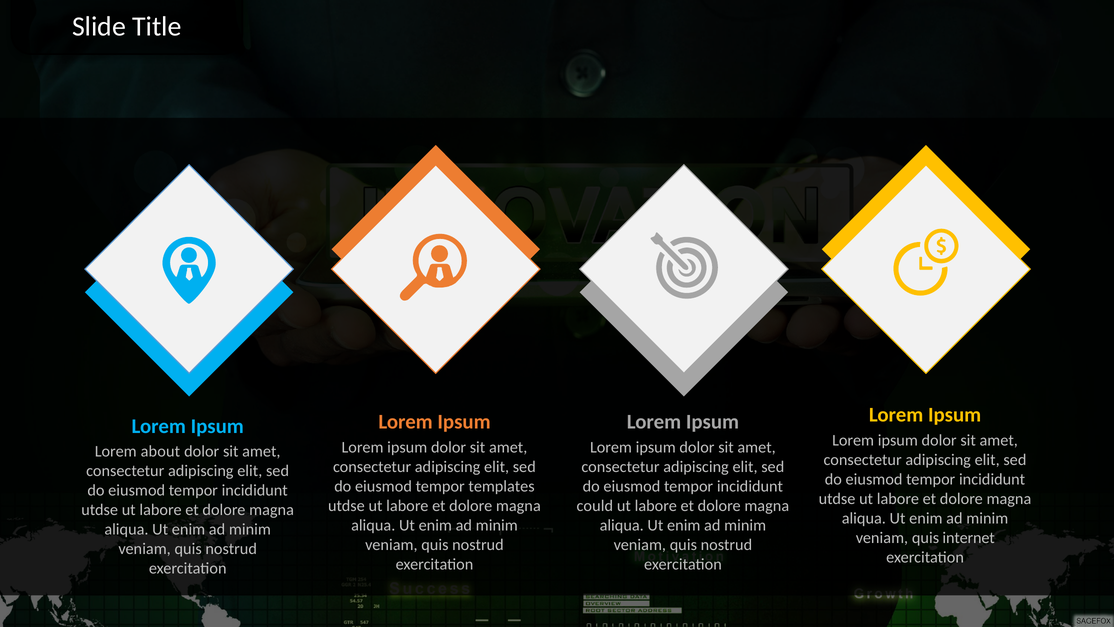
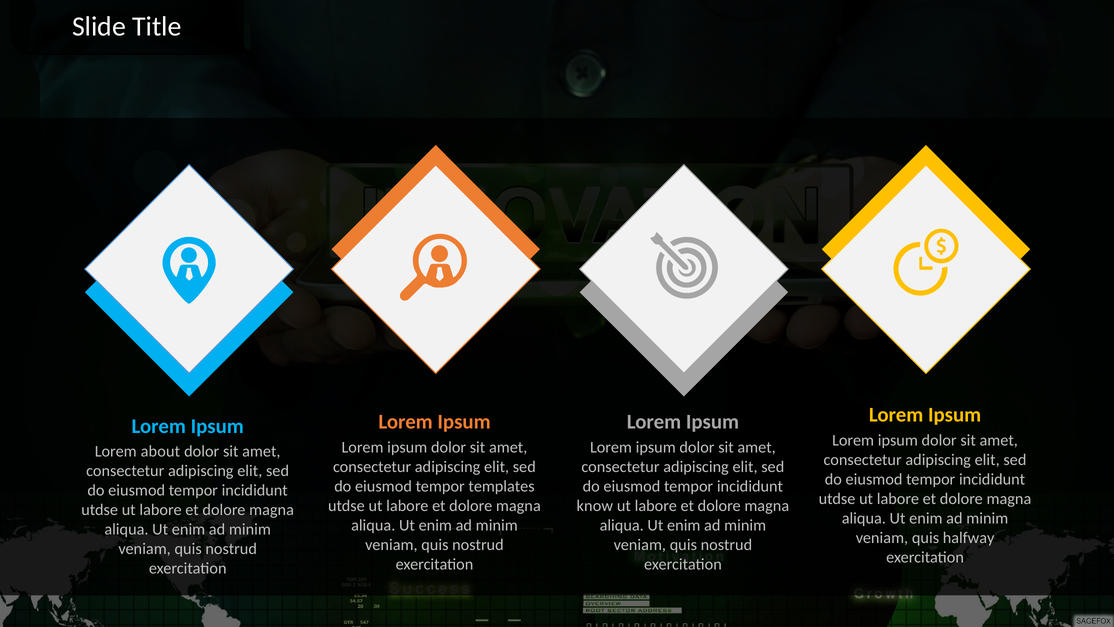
could: could -> know
internet: internet -> halfway
